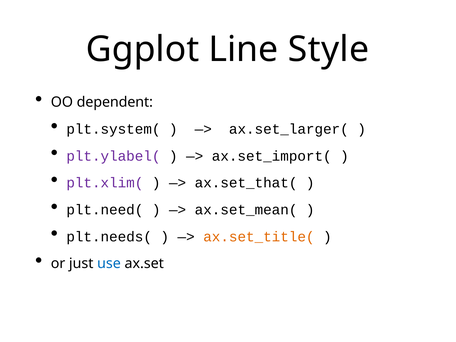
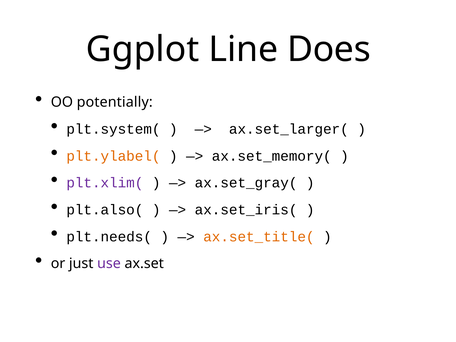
Style: Style -> Does
dependent: dependent -> potentially
plt.ylabel( colour: purple -> orange
ax.set_import(: ax.set_import( -> ax.set_memory(
ax.set_that(: ax.set_that( -> ax.set_gray(
plt.need(: plt.need( -> plt.also(
ax.set_mean(: ax.set_mean( -> ax.set_iris(
use colour: blue -> purple
